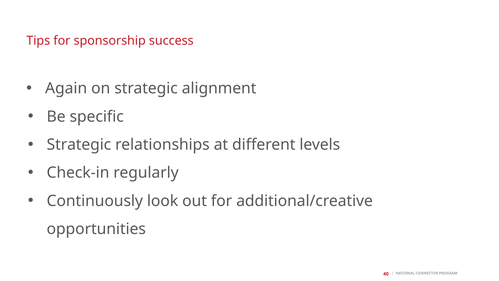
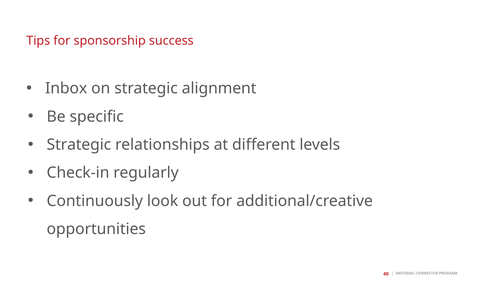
Again: Again -> Inbox
